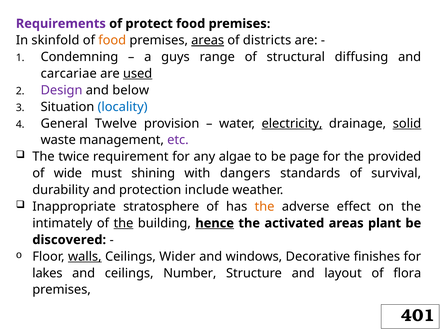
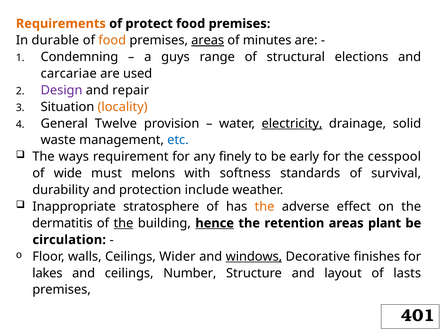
Requirements colour: purple -> orange
skinfold: skinfold -> durable
districts: districts -> minutes
diffusing: diffusing -> elections
used underline: present -> none
below: below -> repair
locality colour: blue -> orange
solid underline: present -> none
etc colour: purple -> blue
twice: twice -> ways
algae: algae -> finely
page: page -> early
provided: provided -> cesspool
shining: shining -> melons
dangers: dangers -> softness
intimately: intimately -> dermatitis
activated: activated -> retention
discovered: discovered -> circulation
walls underline: present -> none
windows underline: none -> present
flora: flora -> lasts
